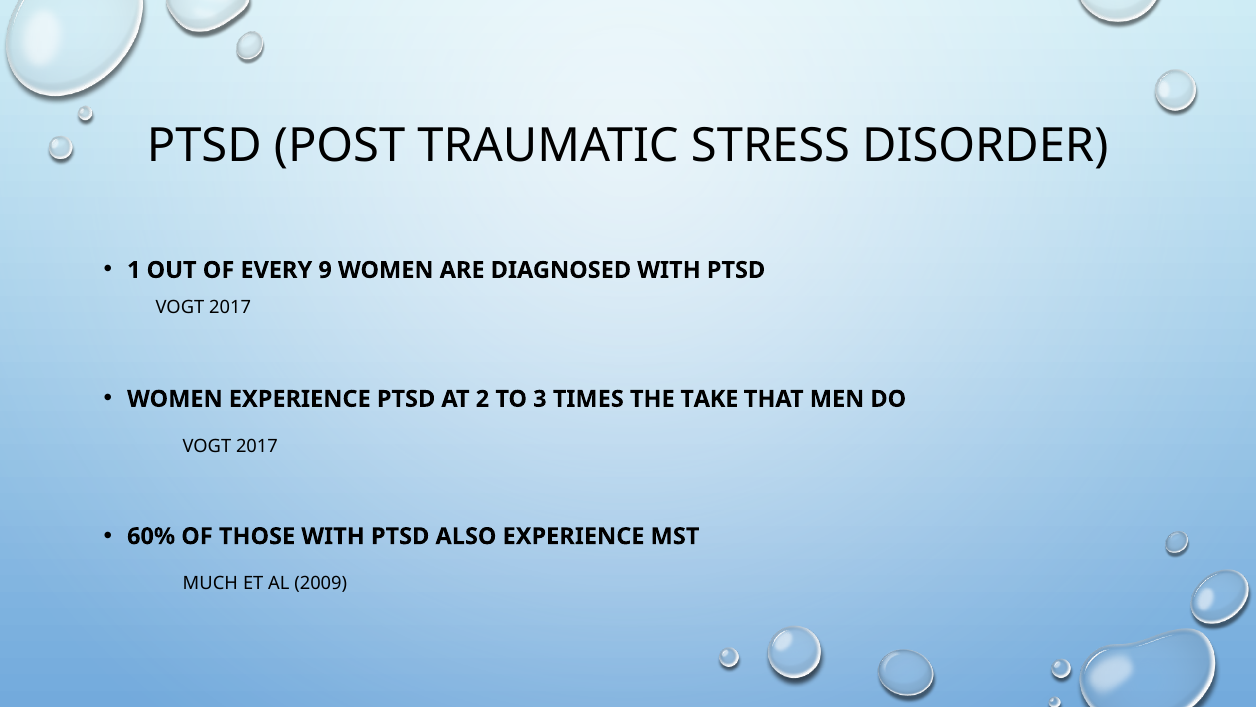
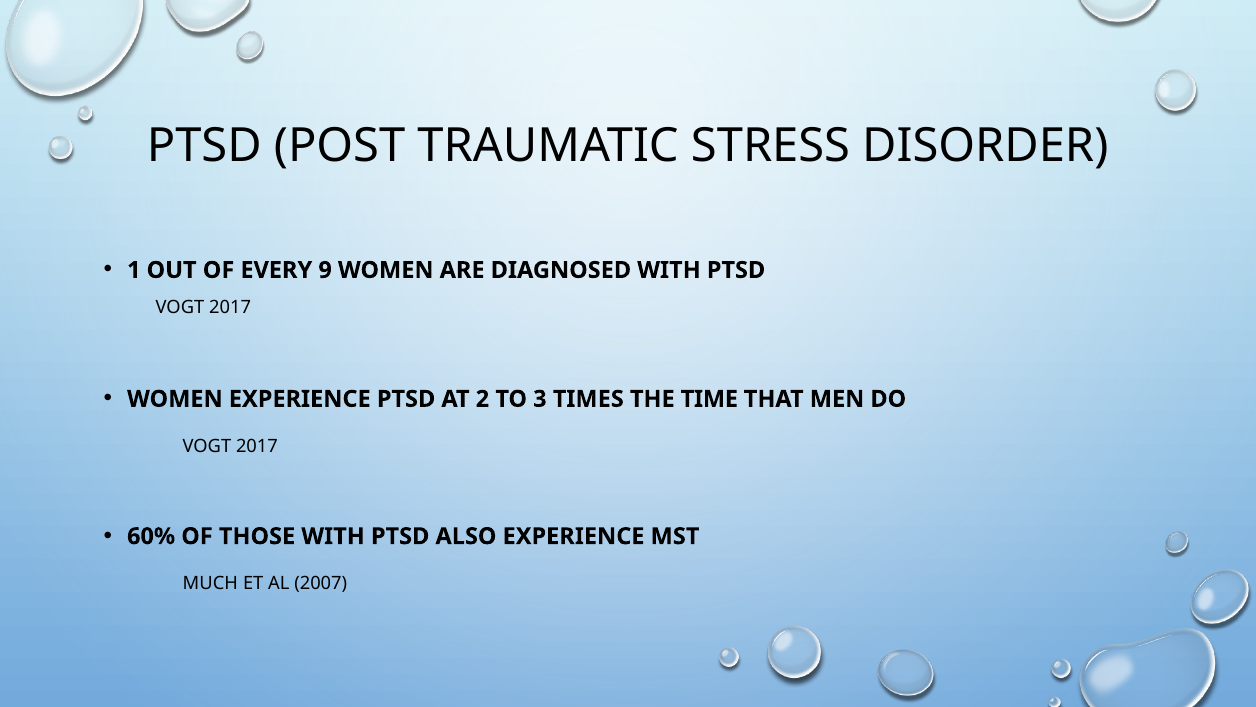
TAKE: TAKE -> TIME
2009: 2009 -> 2007
